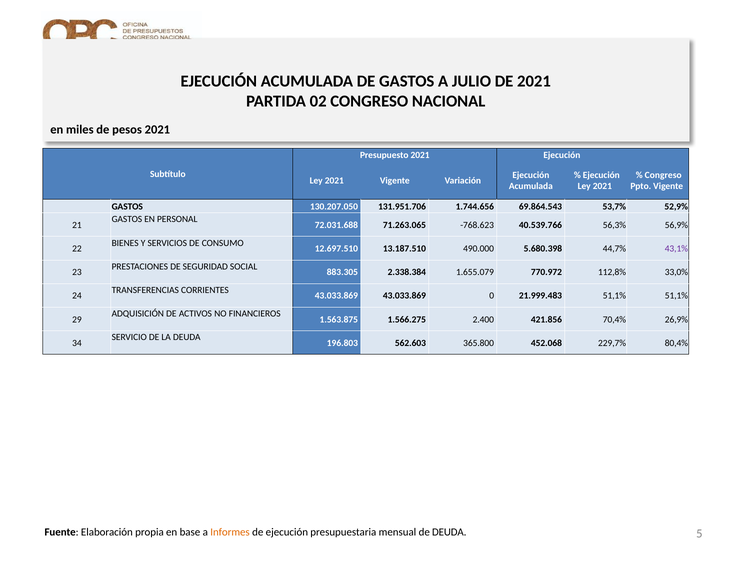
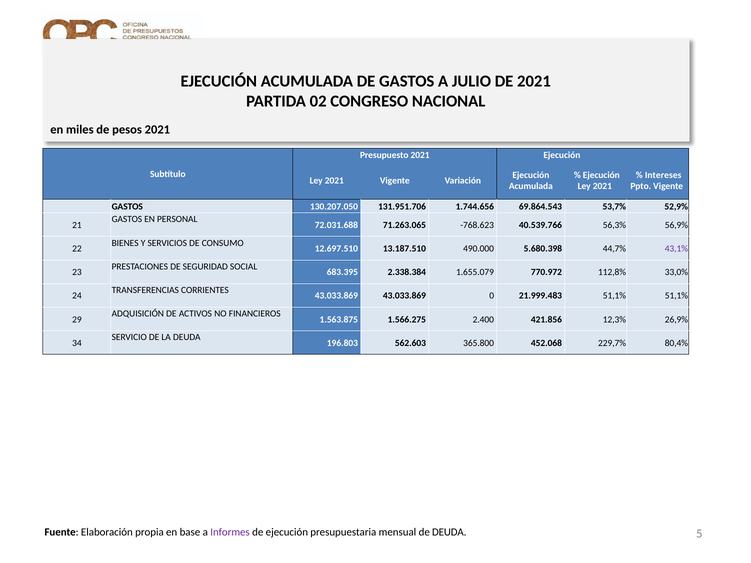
Congreso at (663, 175): Congreso -> Intereses
883.305: 883.305 -> 683.395
70,4%: 70,4% -> 12,3%
Informes colour: orange -> purple
